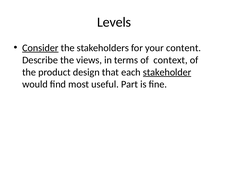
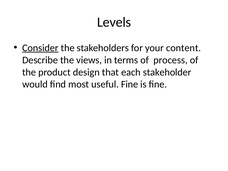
context: context -> process
stakeholder underline: present -> none
useful Part: Part -> Fine
